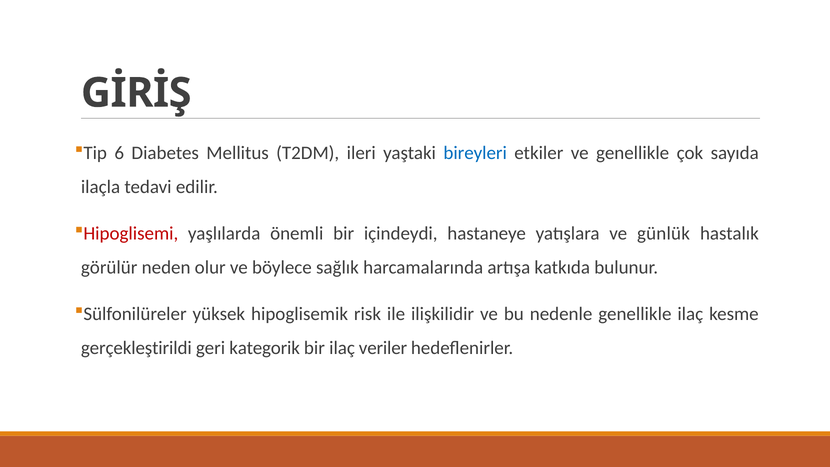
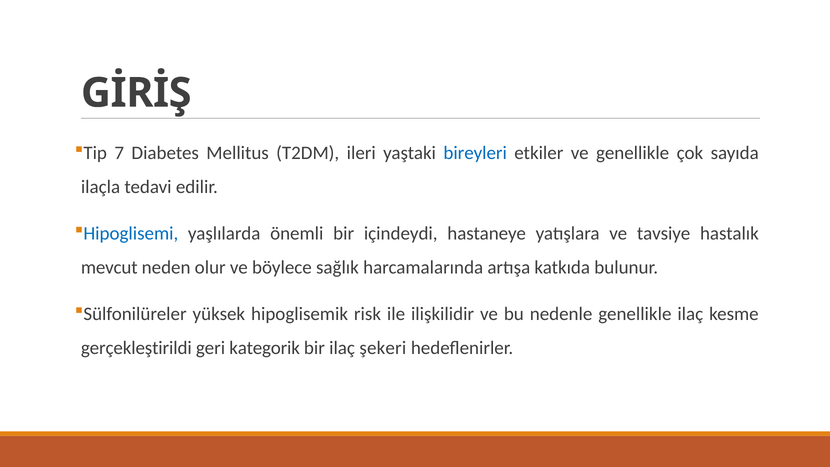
6: 6 -> 7
Hipoglisemi colour: red -> blue
günlük: günlük -> tavsiye
görülür: görülür -> mevcut
veriler: veriler -> şekeri
